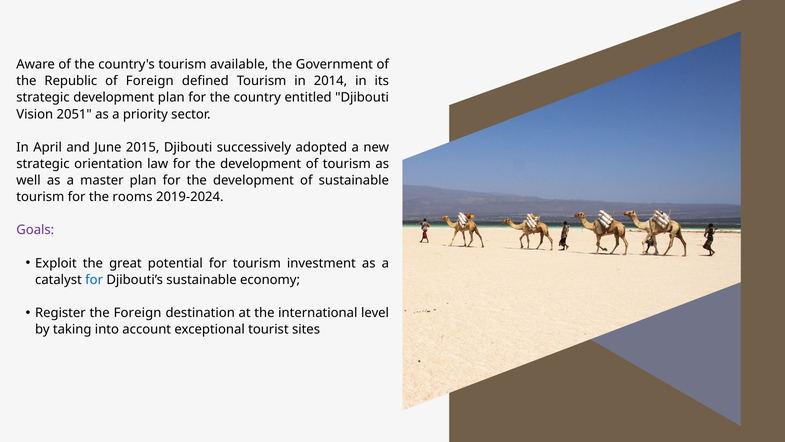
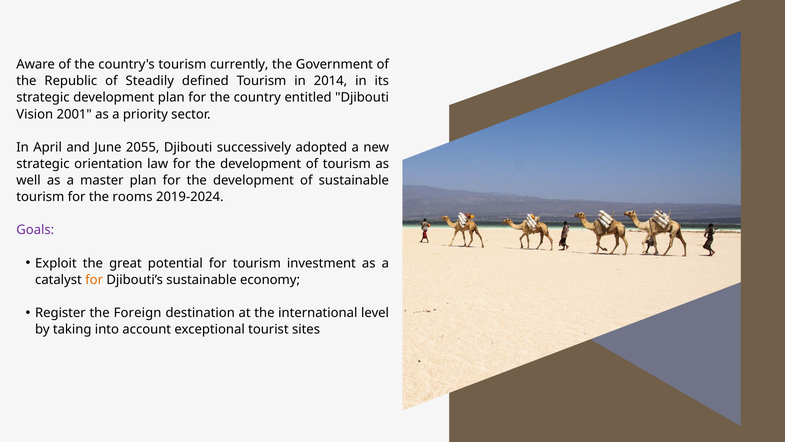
available: available -> currently
of Foreign: Foreign -> Steadily
2051: 2051 -> 2001
2015: 2015 -> 2055
for at (94, 280) colour: blue -> orange
